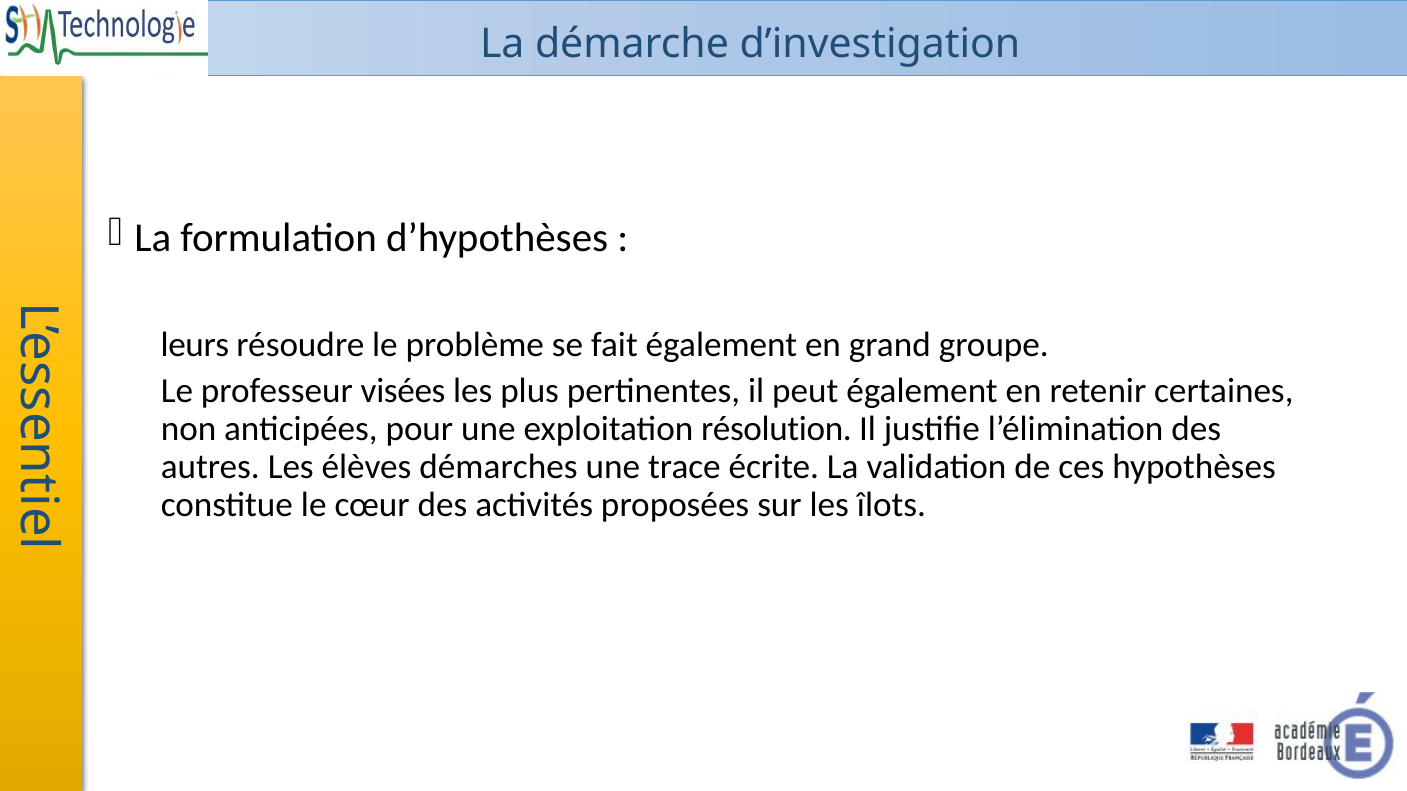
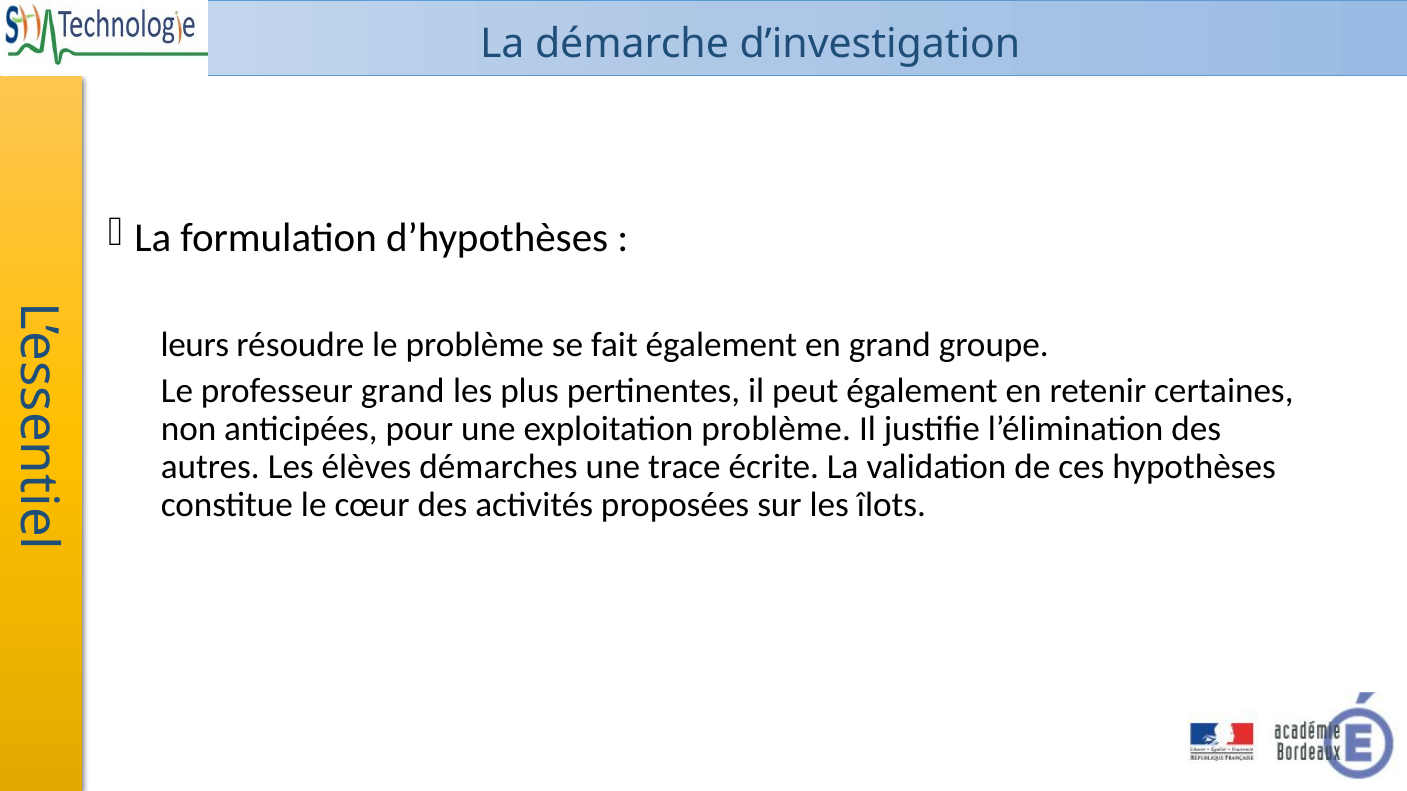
professeur visées: visées -> grand
exploitation résolution: résolution -> problème
